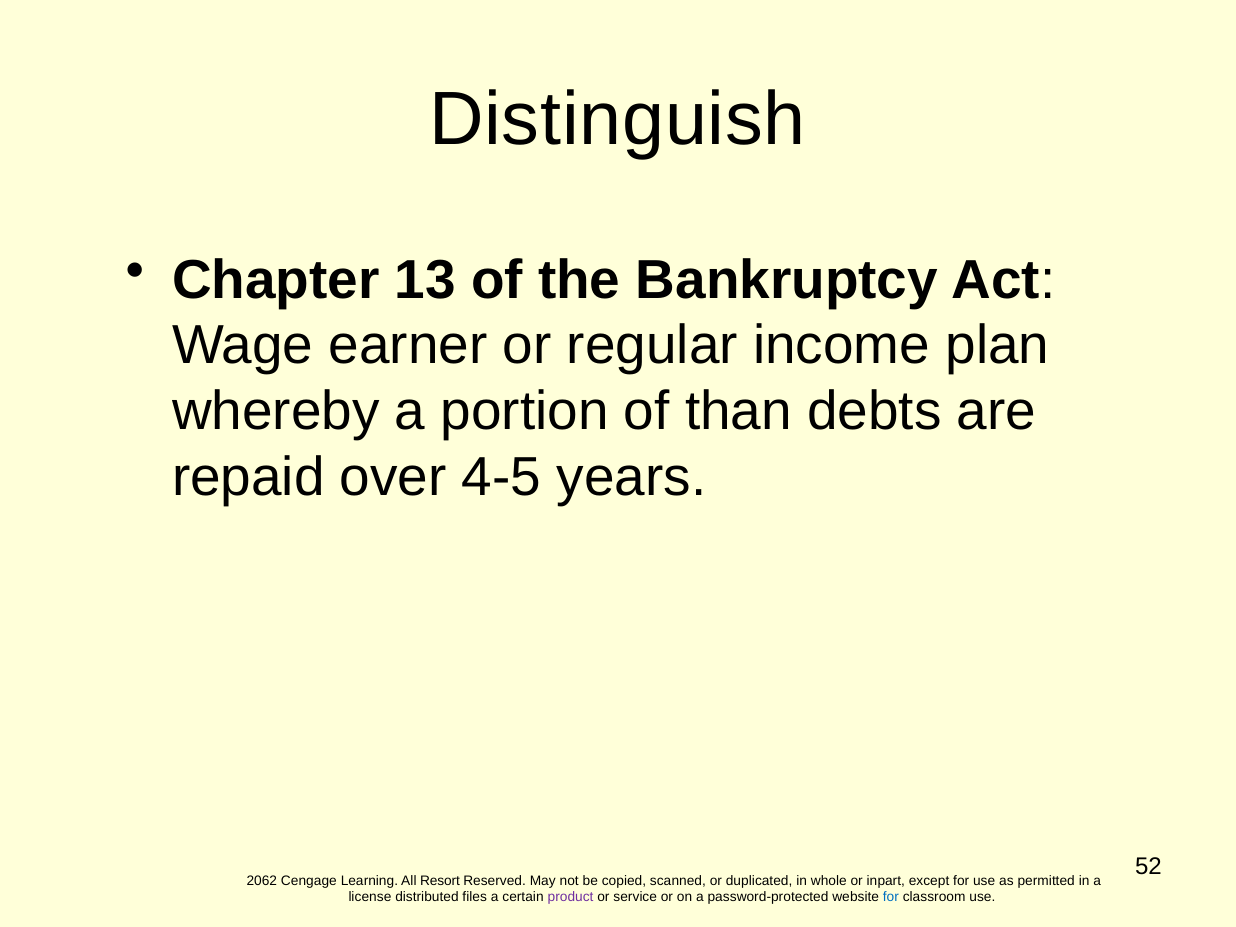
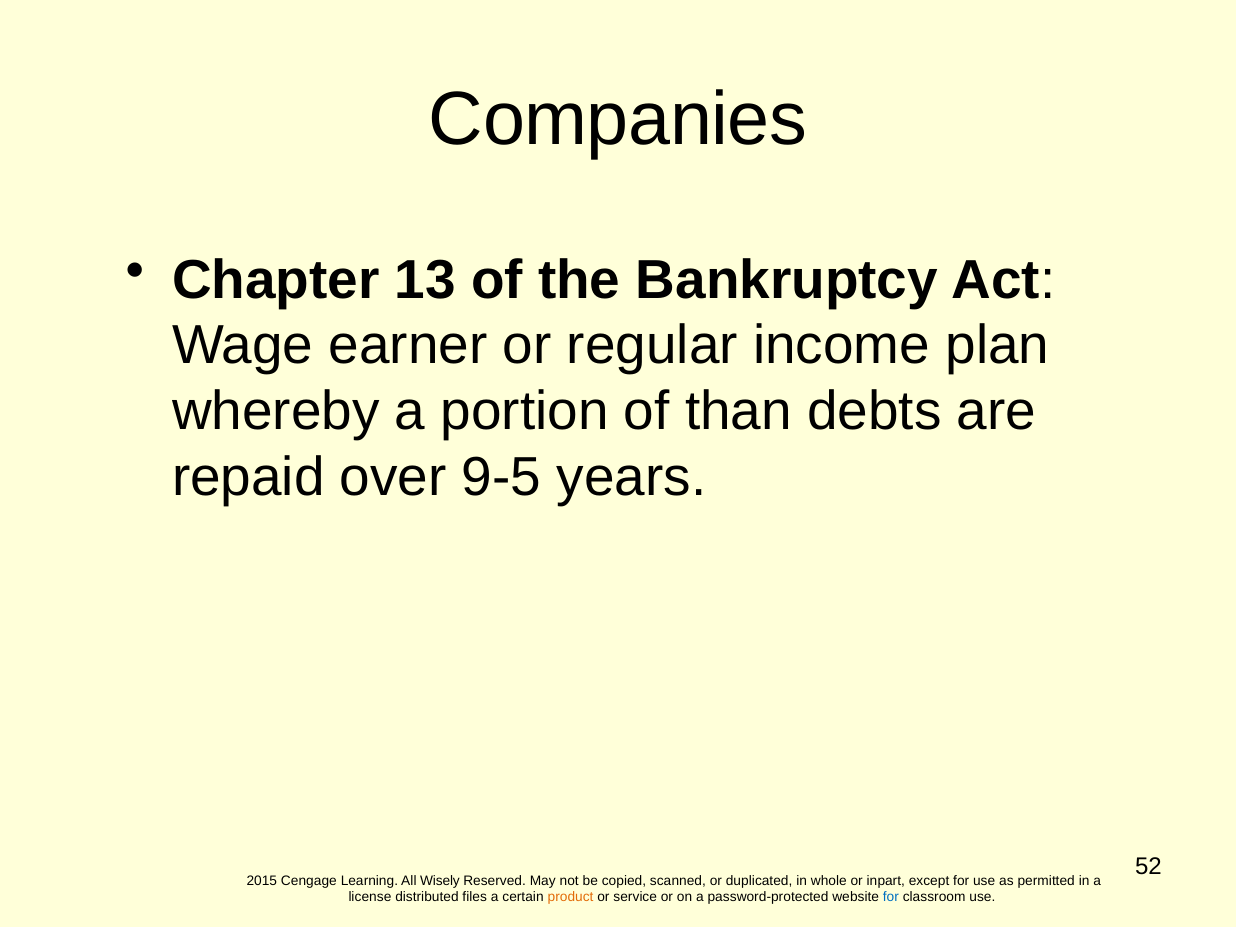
Distinguish: Distinguish -> Companies
4-5: 4-5 -> 9-5
2062: 2062 -> 2015
Resort: Resort -> Wisely
product colour: purple -> orange
